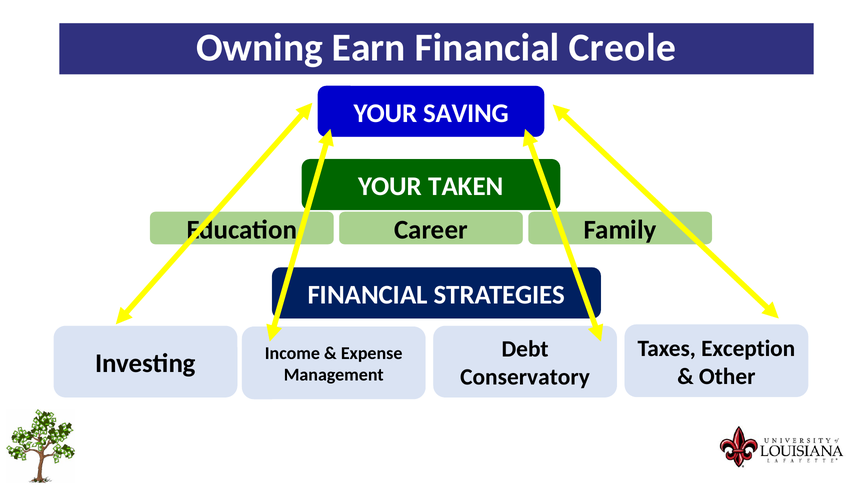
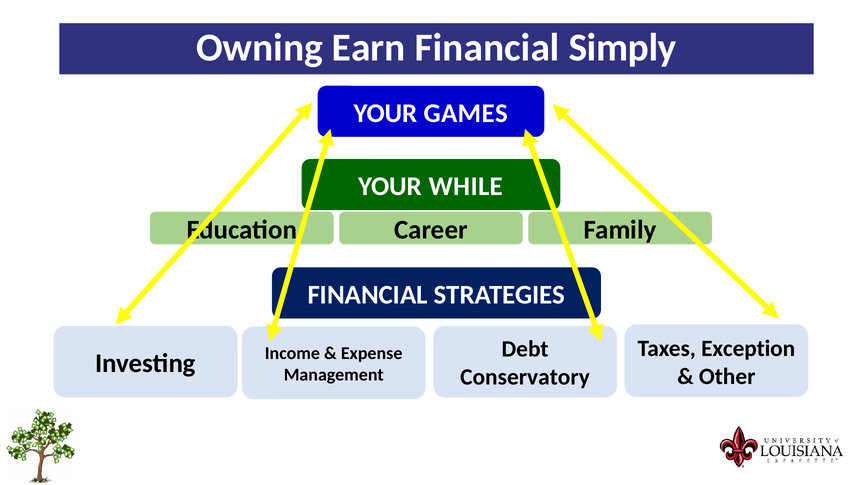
Creole: Creole -> Simply
SAVING: SAVING -> GAMES
TAKEN: TAKEN -> WHILE
